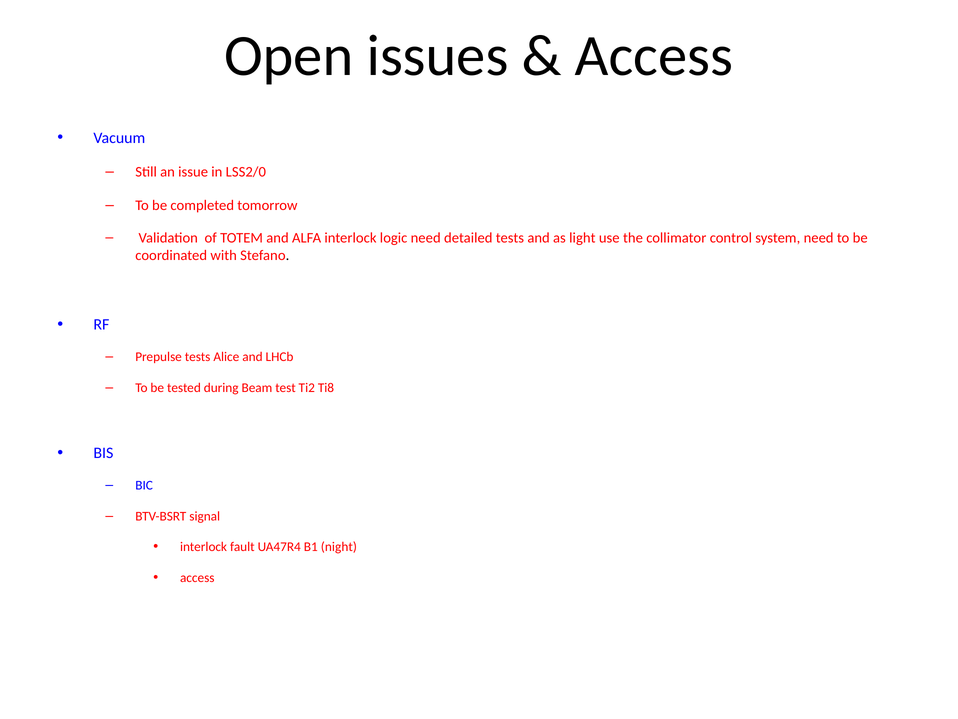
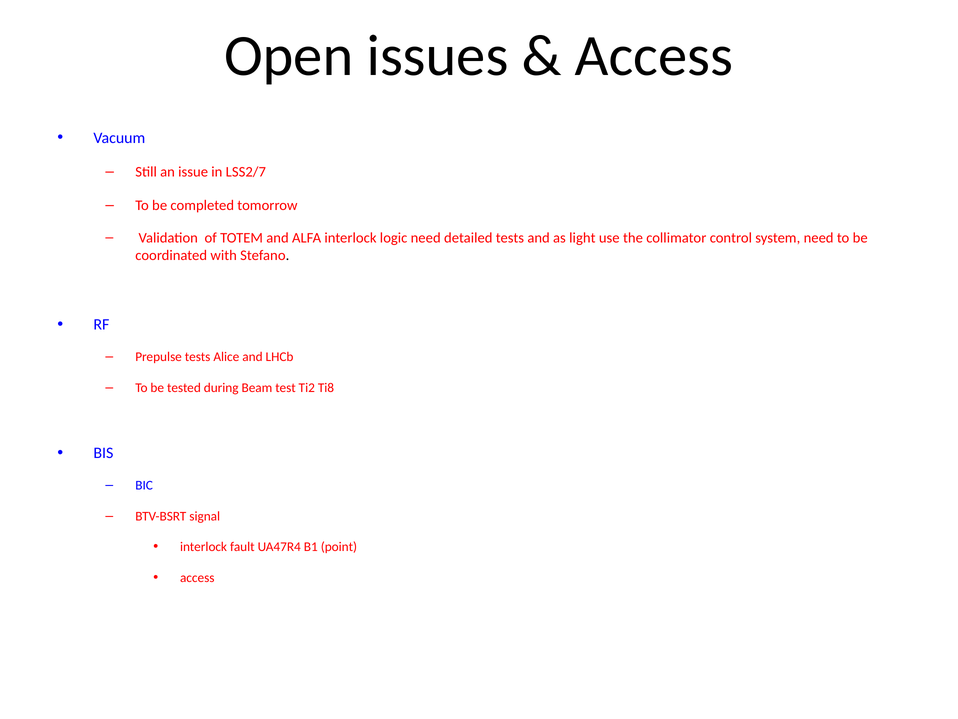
LSS2/0: LSS2/0 -> LSS2/7
night: night -> point
